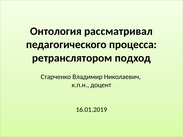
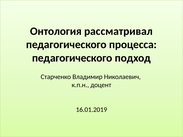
ретранслятором at (72, 58): ретранслятором -> педагогического
